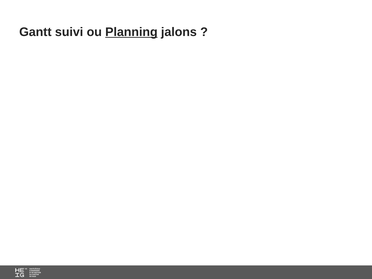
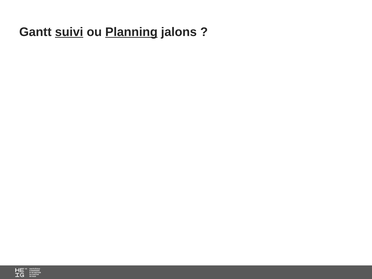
suivi underline: none -> present
